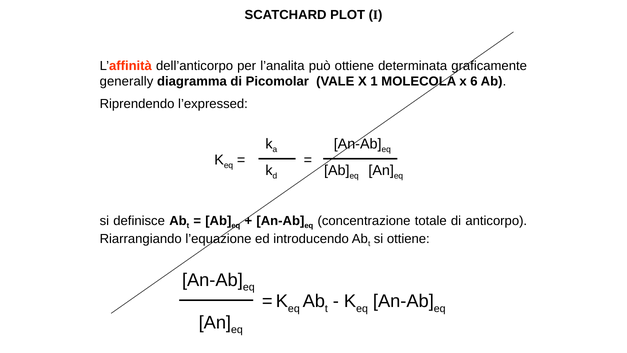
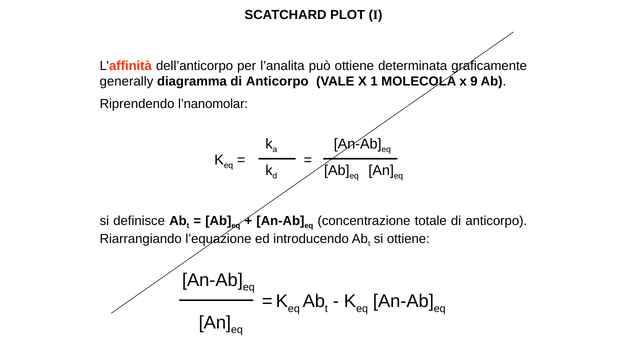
diagramma di Picomolar: Picomolar -> Anticorpo
6: 6 -> 9
l’expressed: l’expressed -> l’nanomolar
